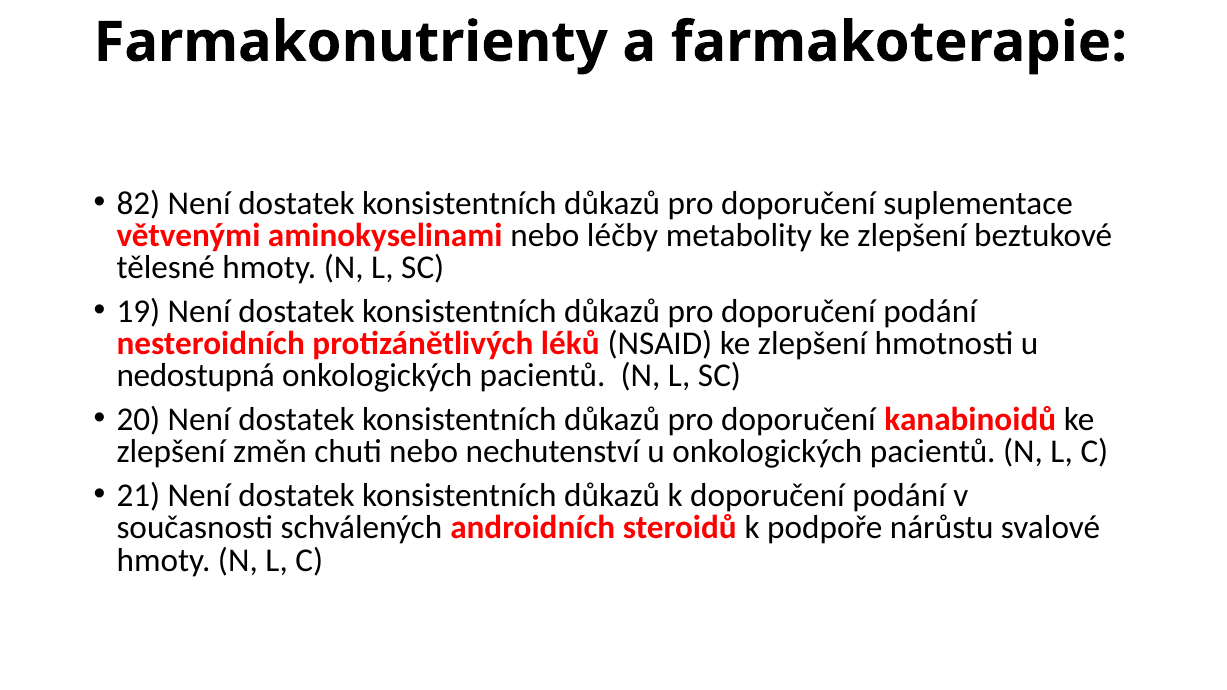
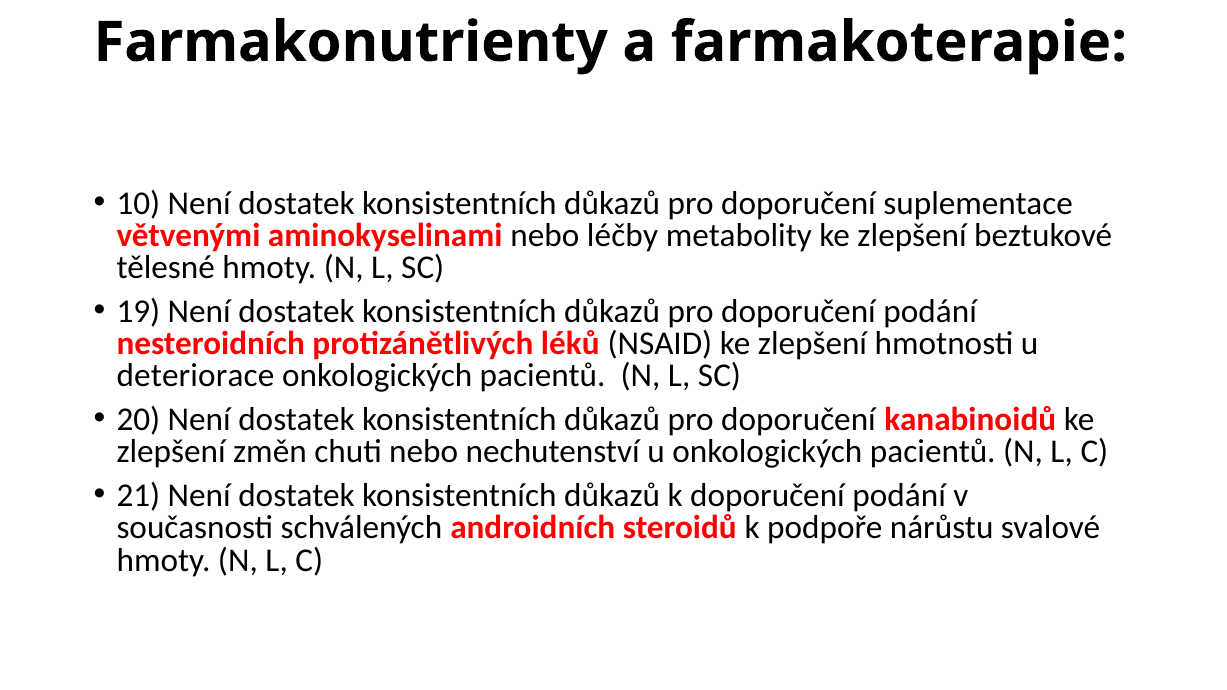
82: 82 -> 10
nedostupná: nedostupná -> deteriorace
